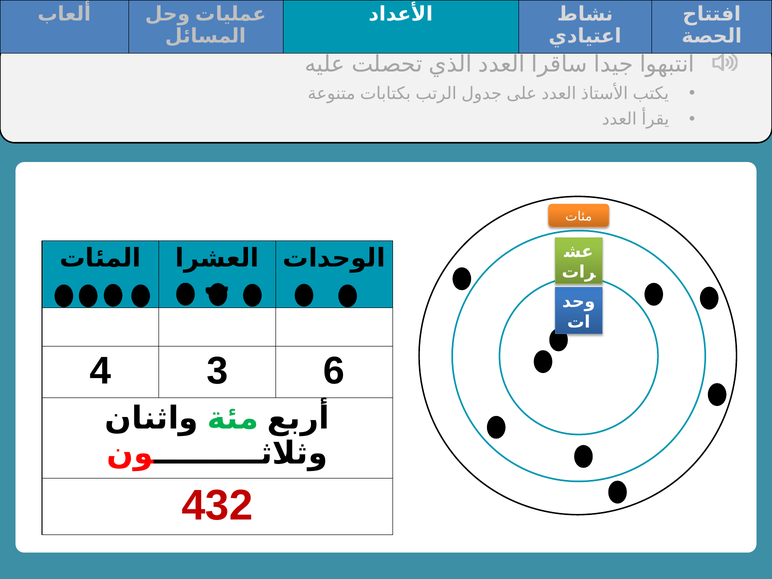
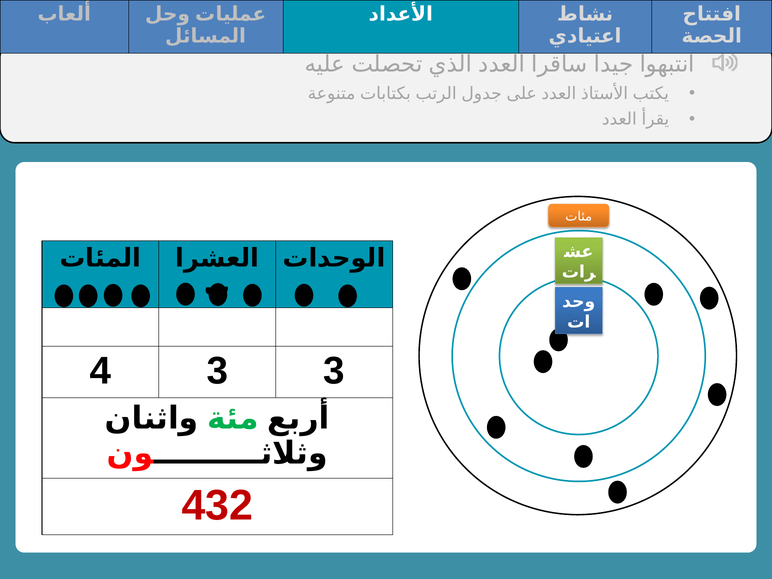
3 6: 6 -> 3
